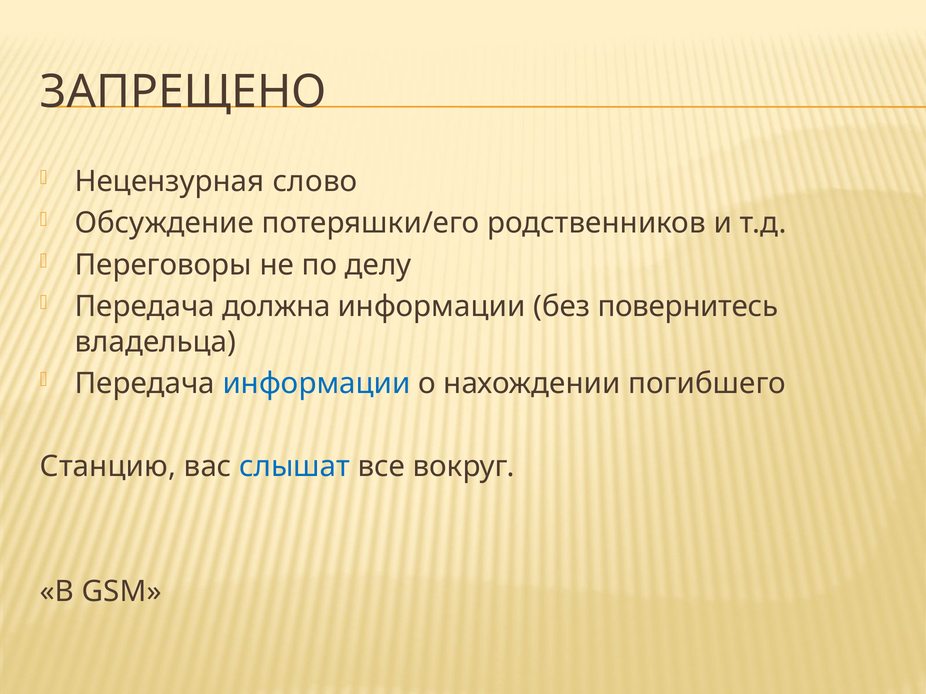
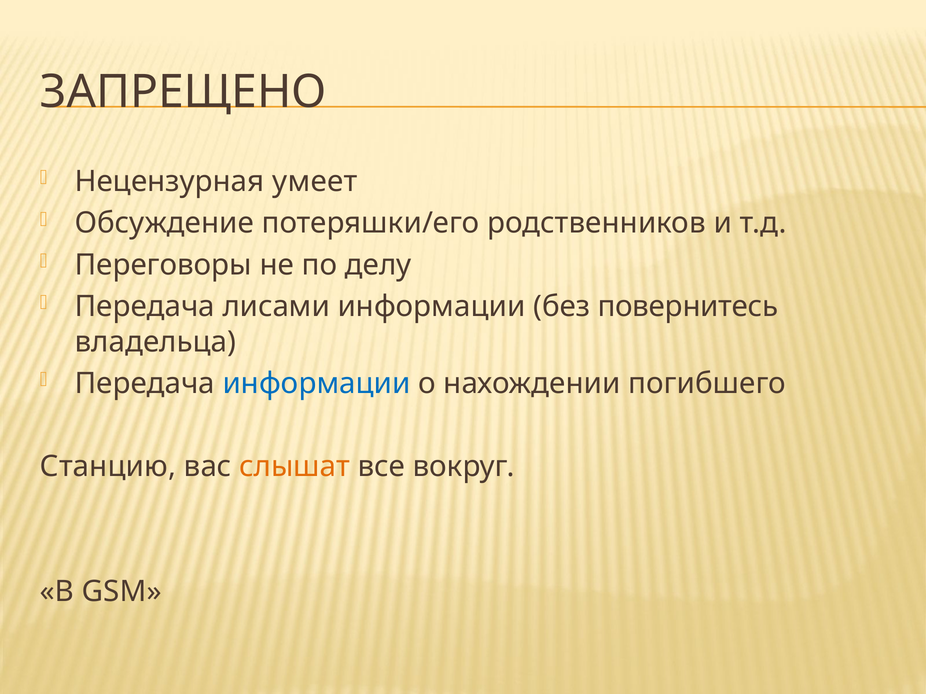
слово: слово -> умеет
должна: должна -> лисами
слышат colour: blue -> orange
